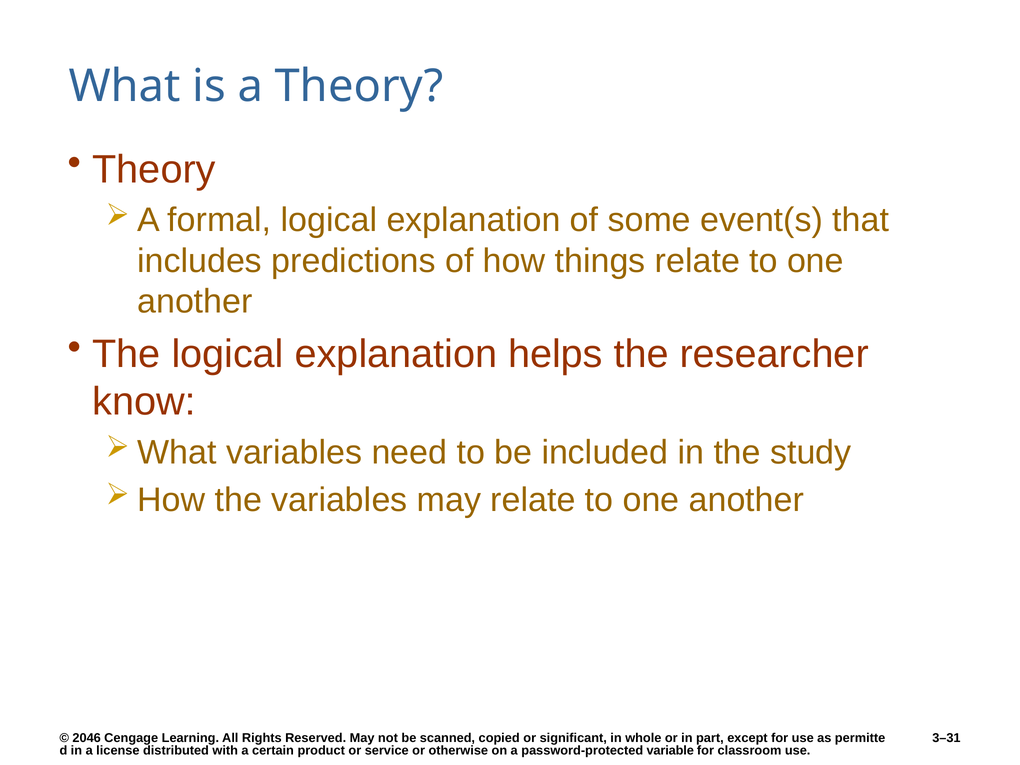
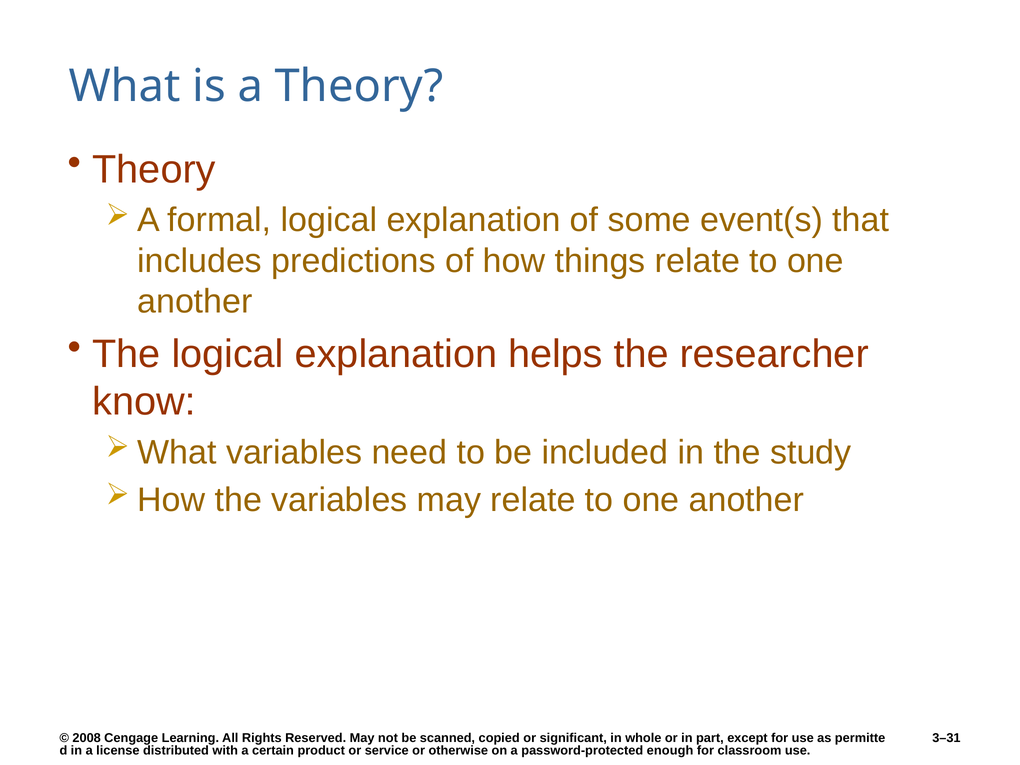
2046: 2046 -> 2008
variable: variable -> enough
